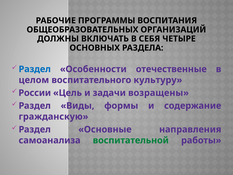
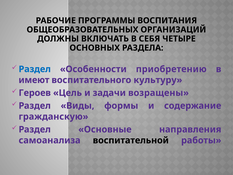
отечественные: отечественные -> приобретению
целом: целом -> имеют
России: России -> Героев
воспитательной colour: green -> black
